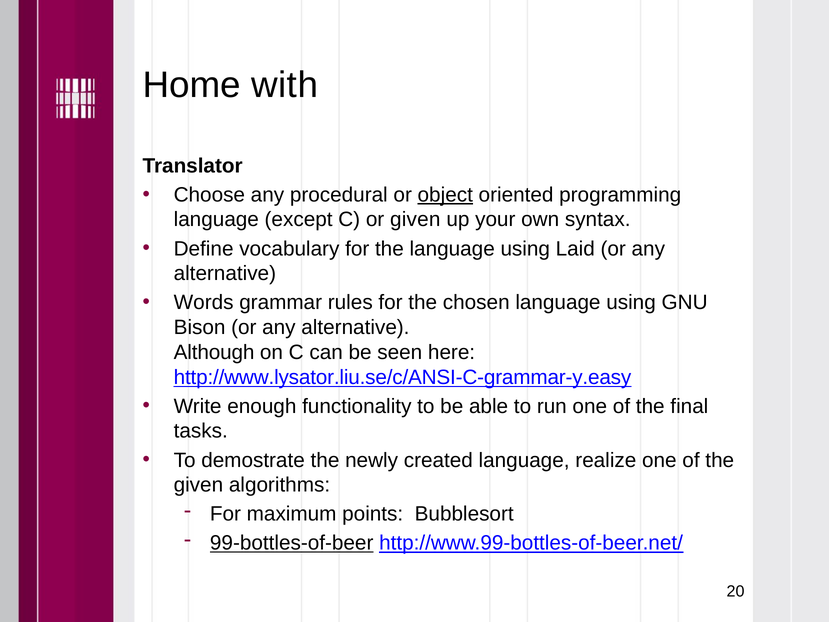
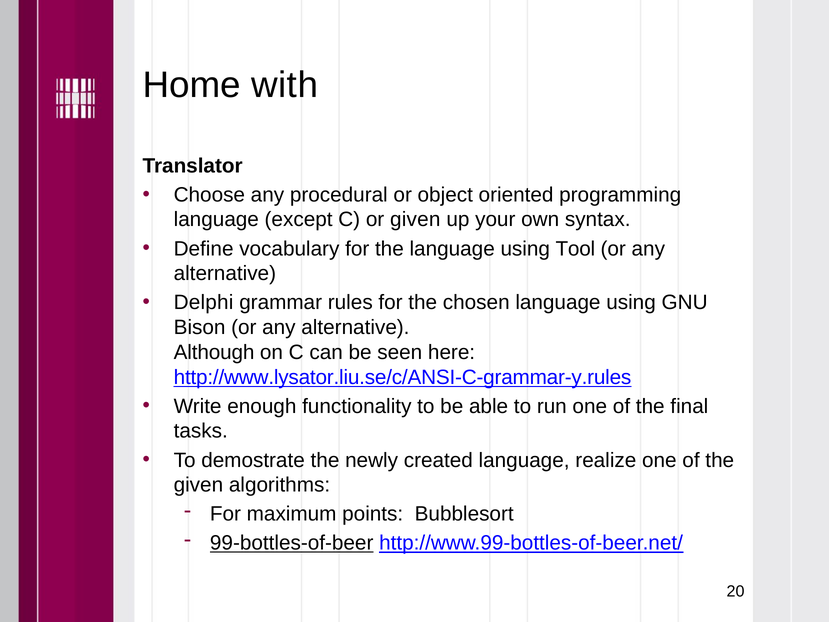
object underline: present -> none
Laid: Laid -> Tool
Words: Words -> Delphi
http://www.lysator.liu.se/c/ANSI-C-grammar-y.easy: http://www.lysator.liu.se/c/ANSI-C-grammar-y.easy -> http://www.lysator.liu.se/c/ANSI-C-grammar-y.rules
